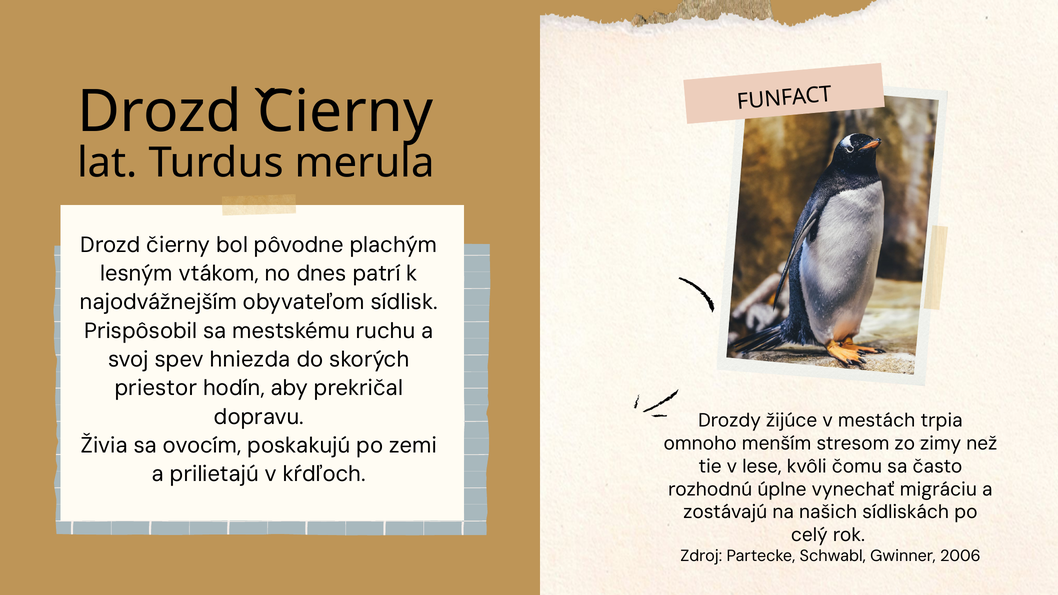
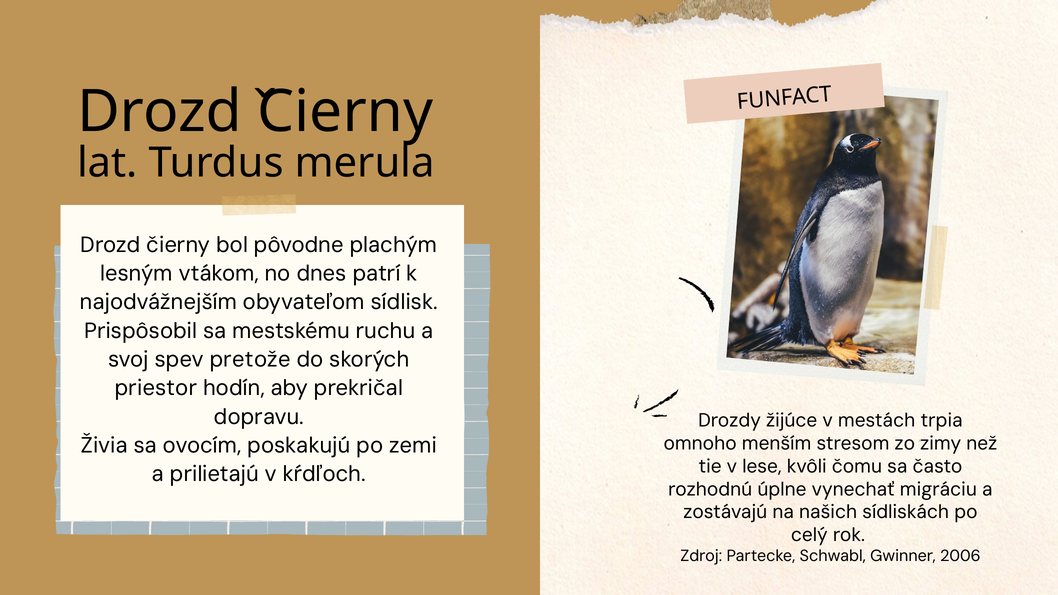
hniezda: hniezda -> pretože
